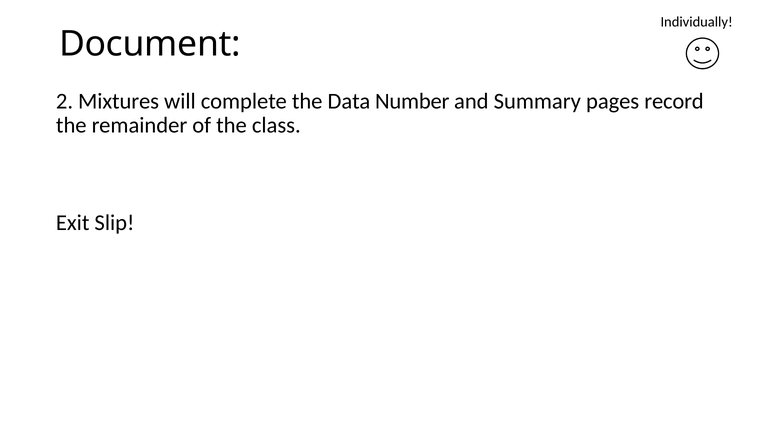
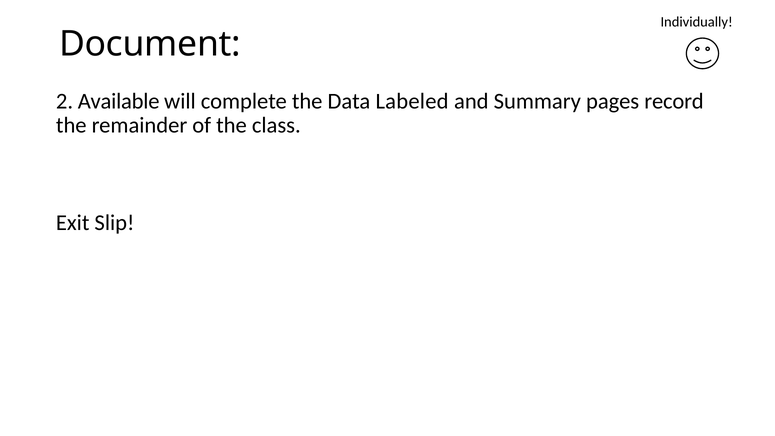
Mixtures: Mixtures -> Available
Number: Number -> Labeled
